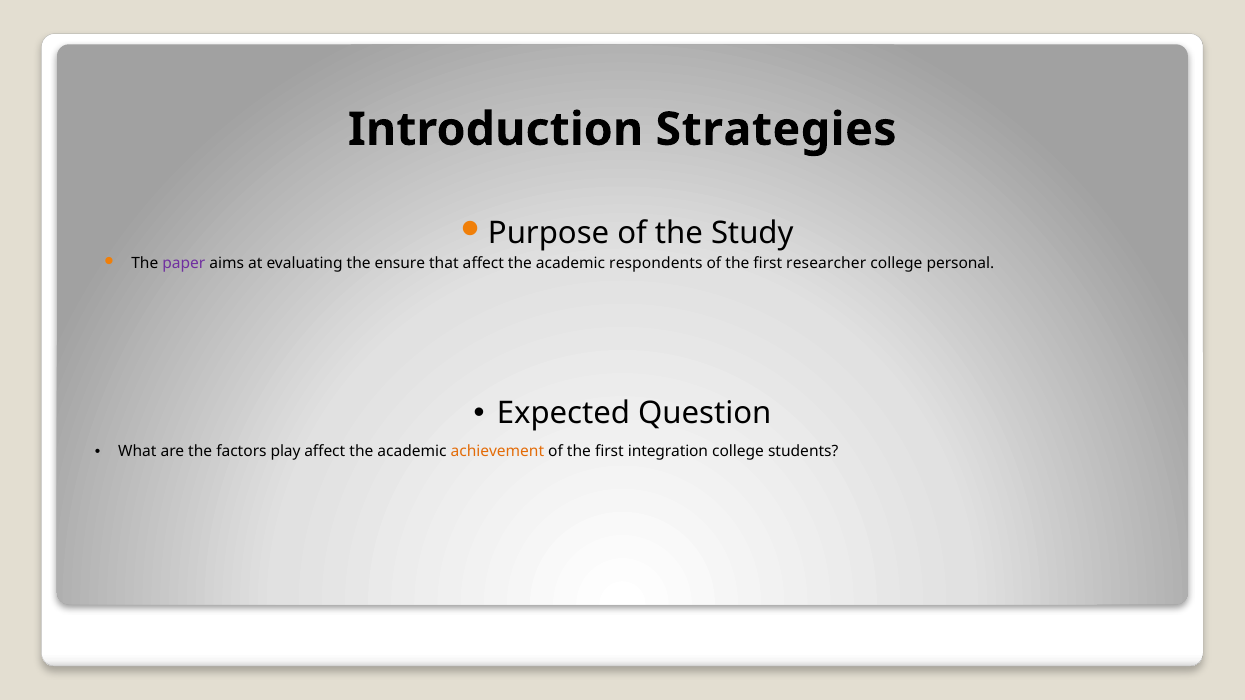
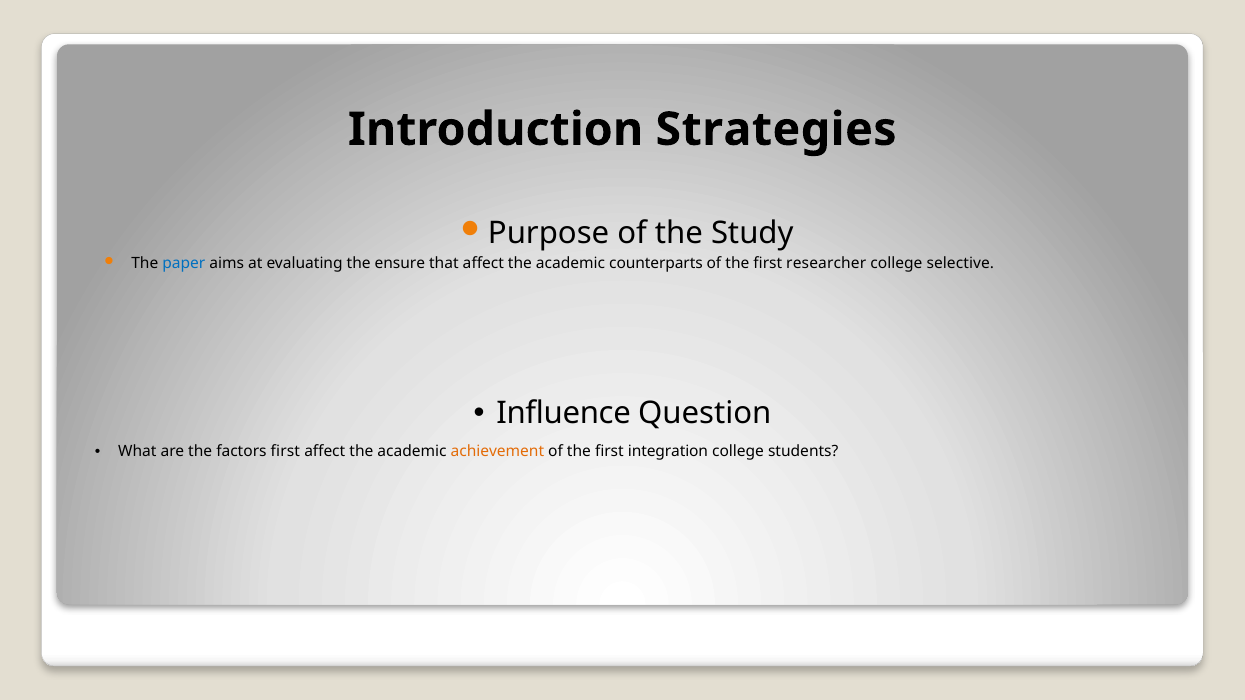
paper colour: purple -> blue
respondents: respondents -> counterparts
personal: personal -> selective
Expected: Expected -> Influence
factors play: play -> first
